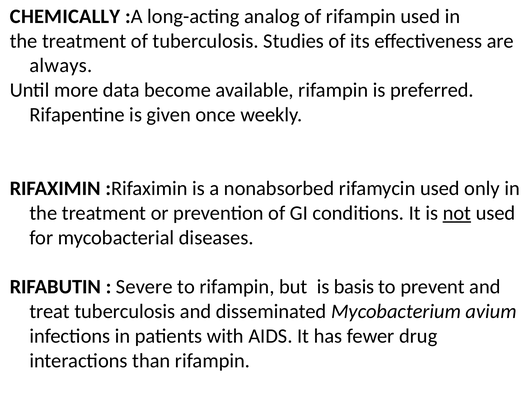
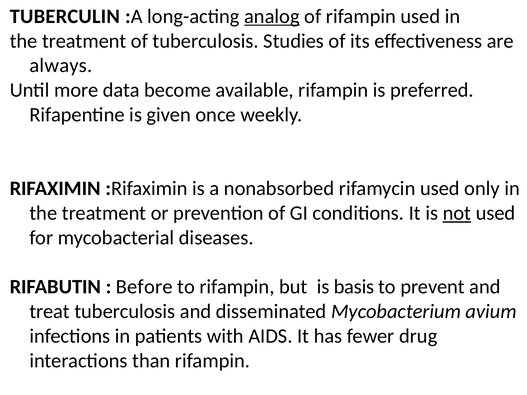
CHEMICALLY: CHEMICALLY -> TUBERCULIN
analog underline: none -> present
Severe: Severe -> Before
